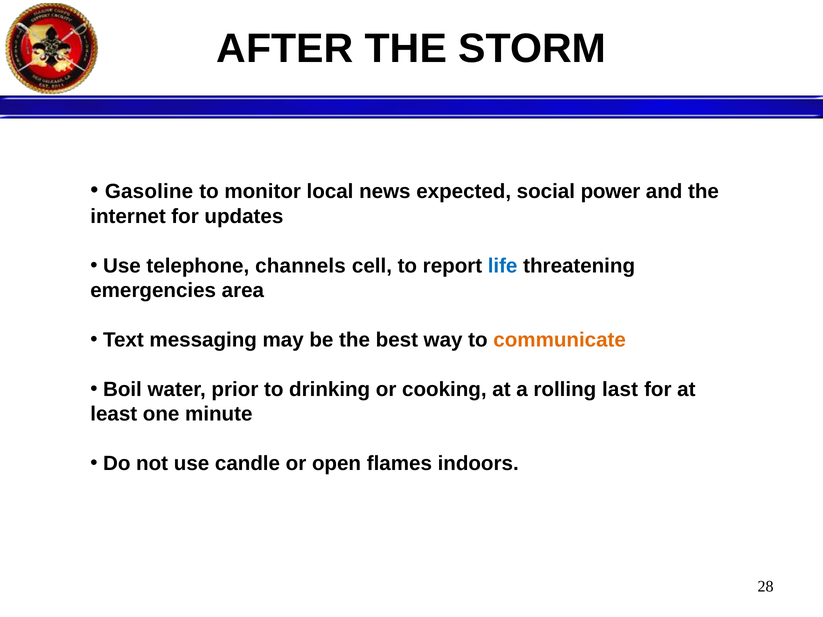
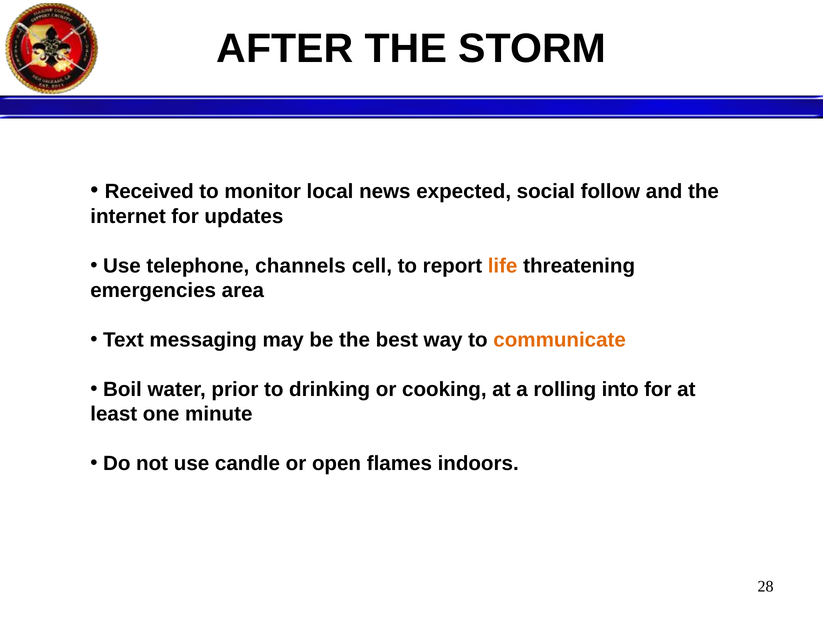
Gasoline: Gasoline -> Received
power: power -> follow
life colour: blue -> orange
last: last -> into
